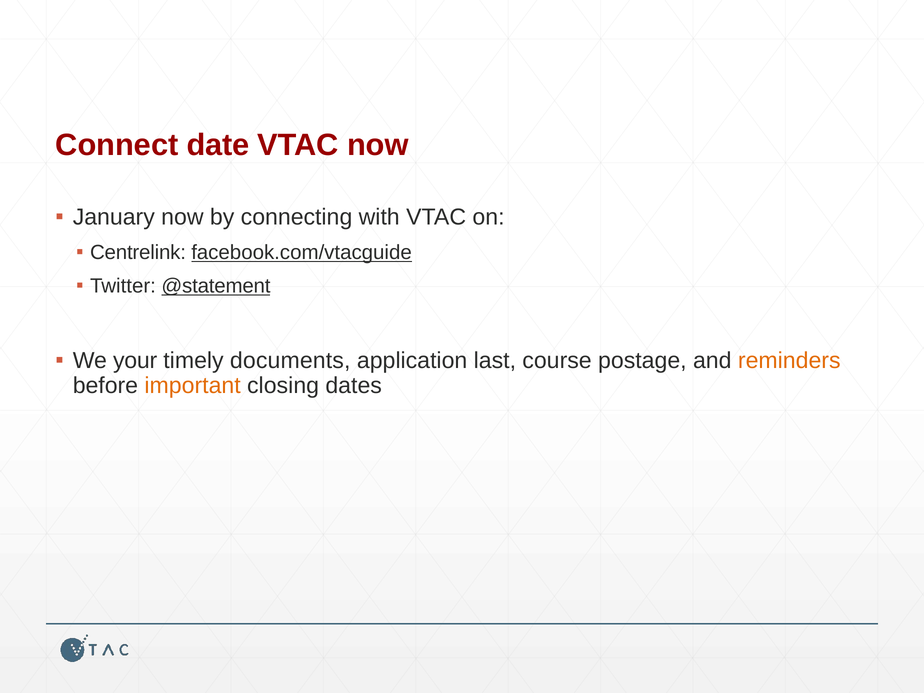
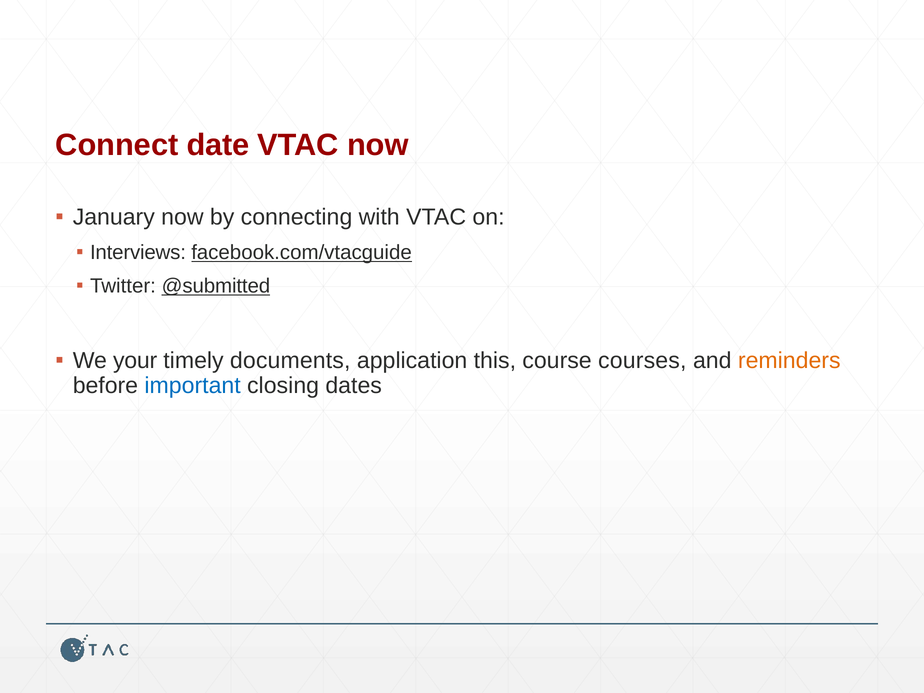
Centrelink: Centrelink -> Interviews
@statement: @statement -> @submitted
last: last -> this
postage: postage -> courses
important colour: orange -> blue
